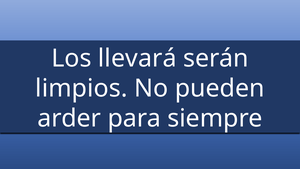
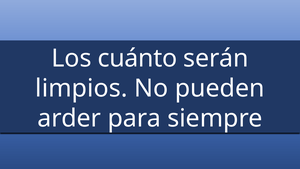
llevará: llevará -> cuánto
